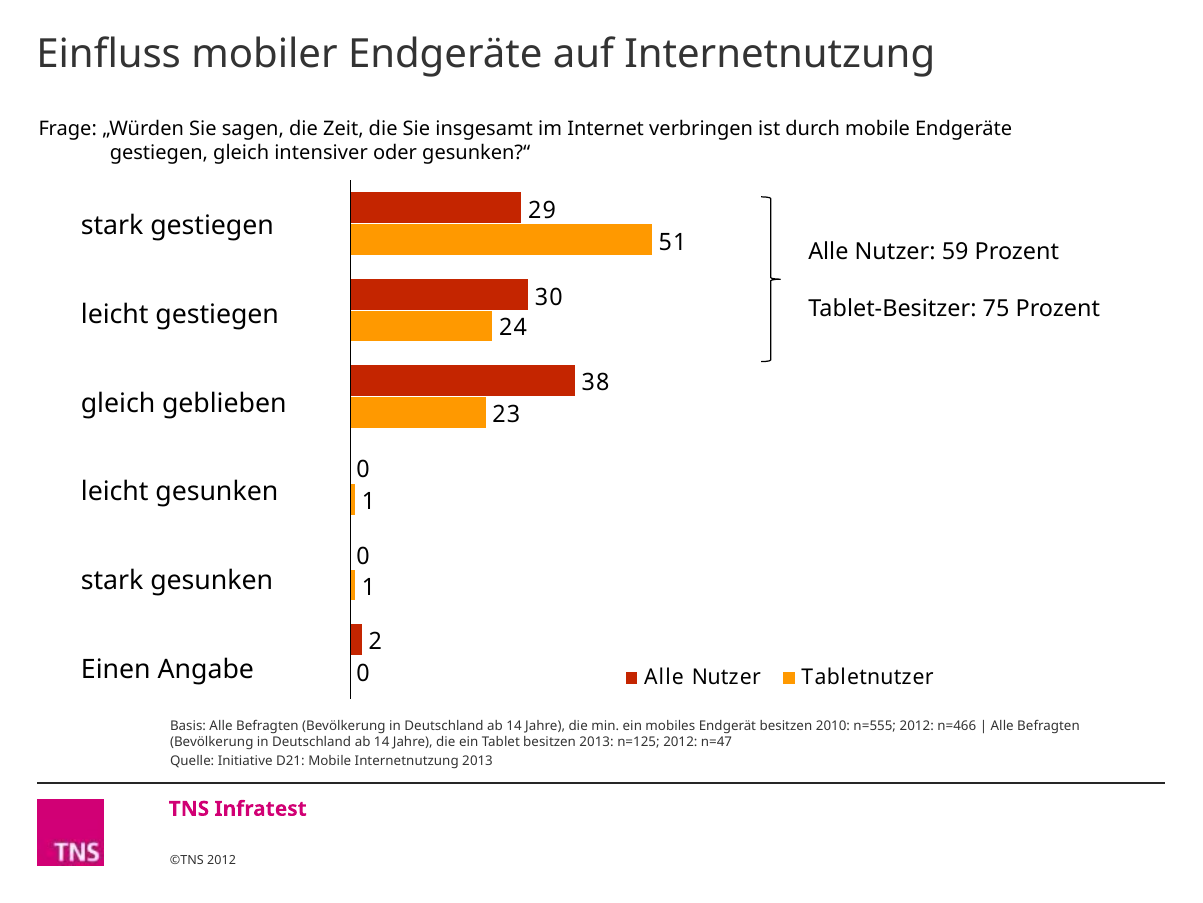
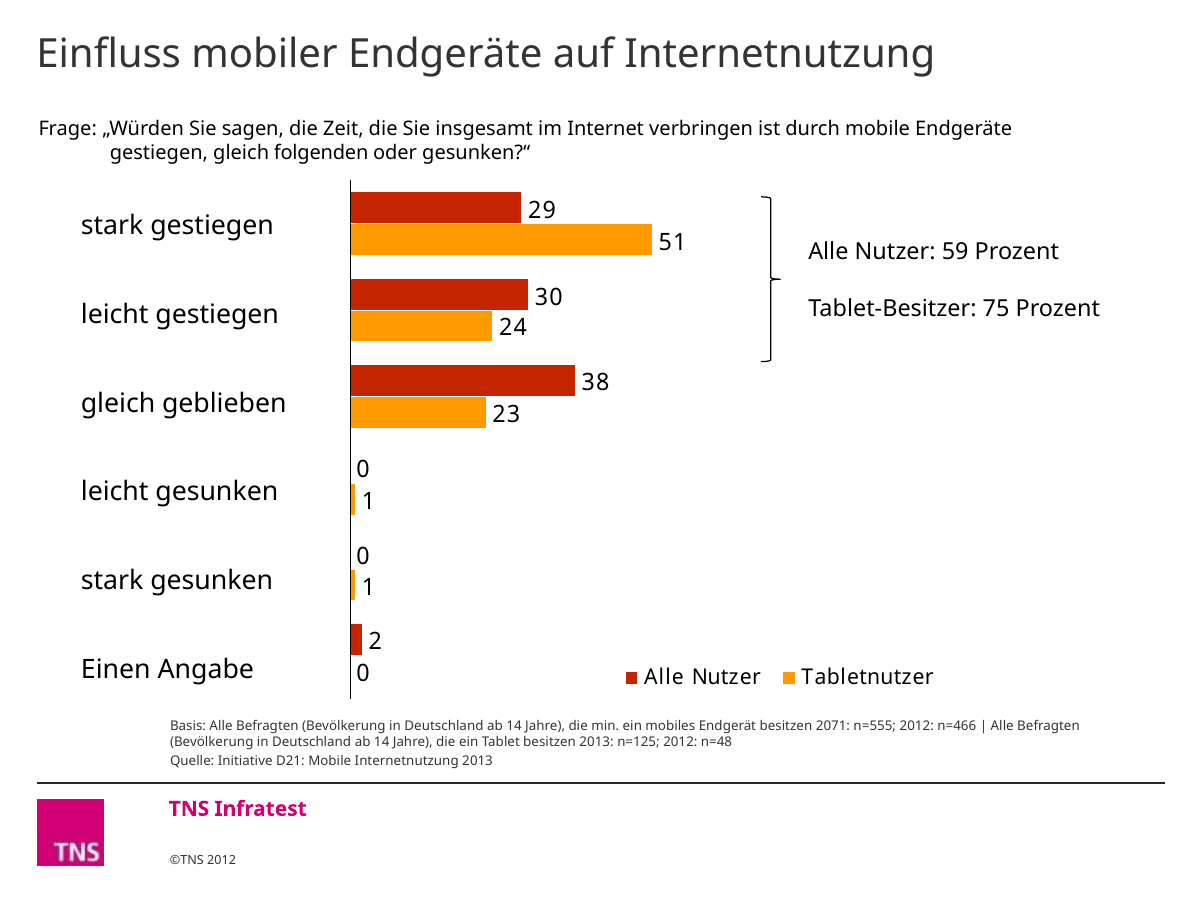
intensiver: intensiver -> folgenden
2010: 2010 -> 2071
n=47: n=47 -> n=48
